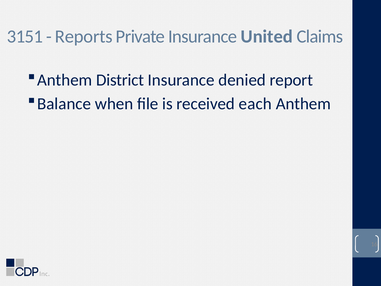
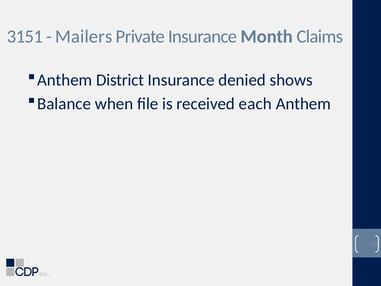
Reports: Reports -> Mailers
United: United -> Month
report: report -> shows
